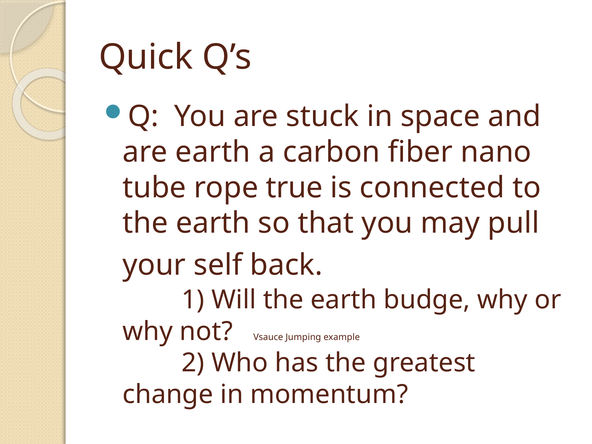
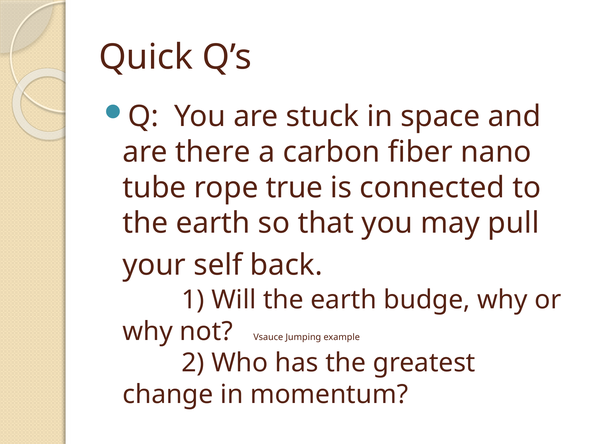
are earth: earth -> there
